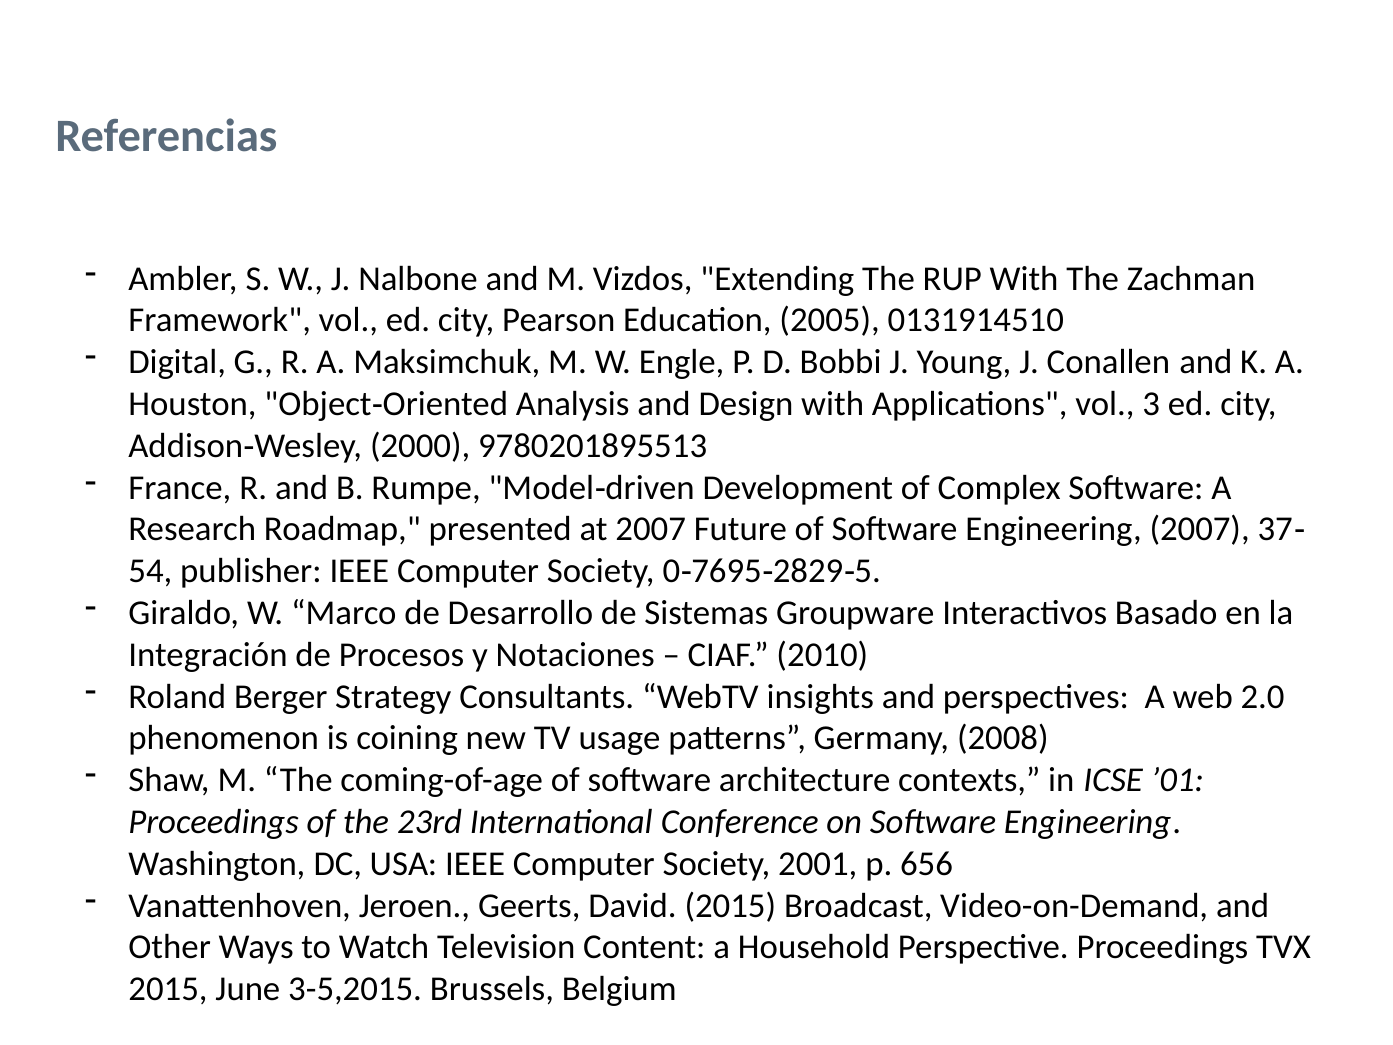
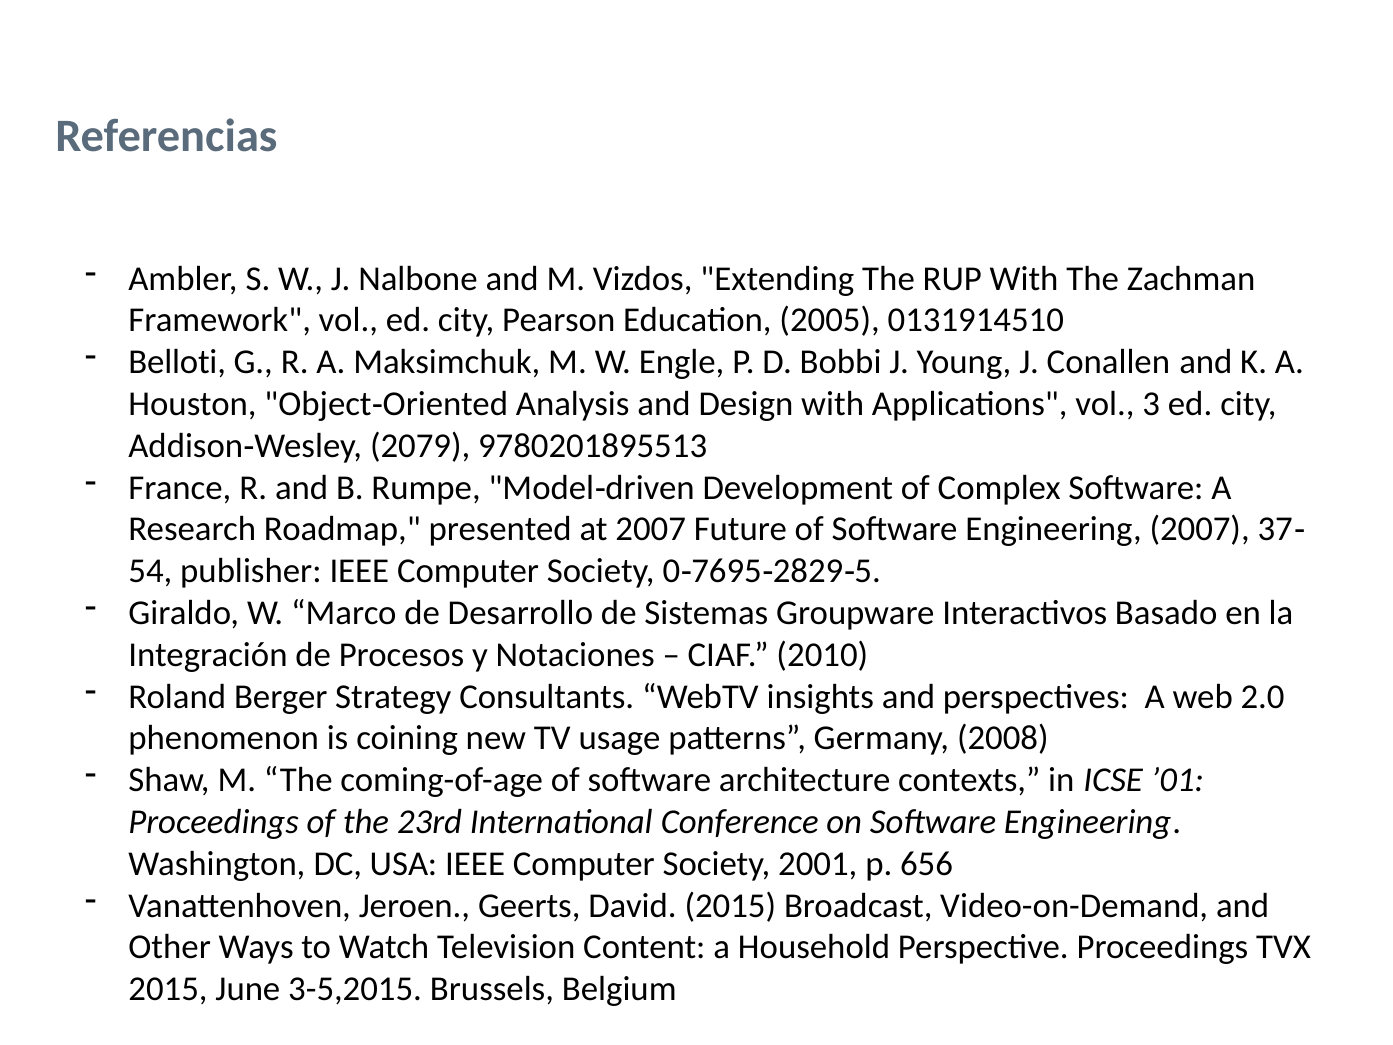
Digital: Digital -> Belloti
2000: 2000 -> 2079
